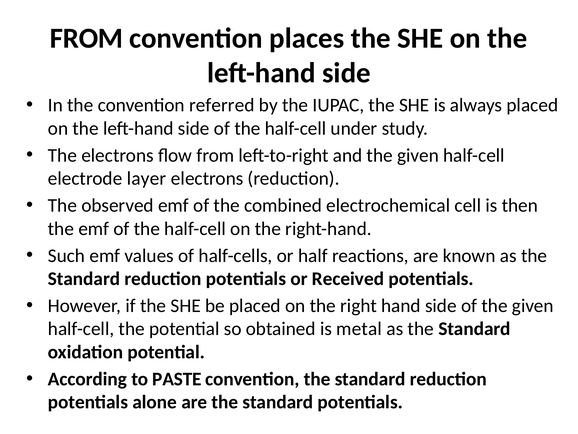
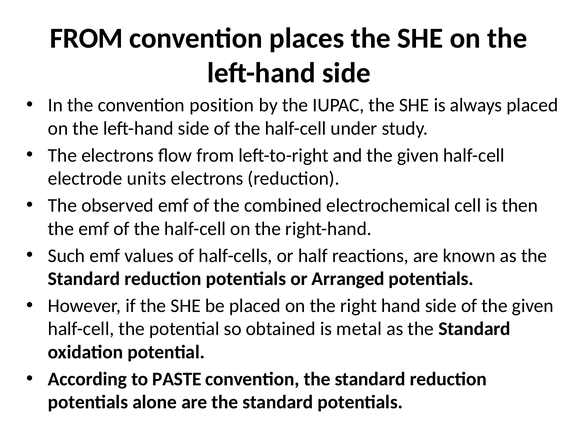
referred: referred -> position
layer: layer -> units
Received: Received -> Arranged
